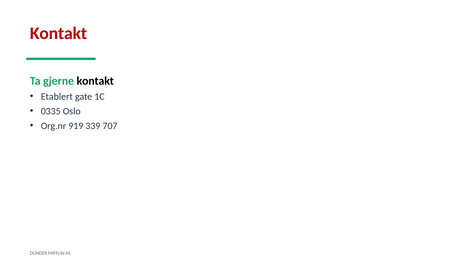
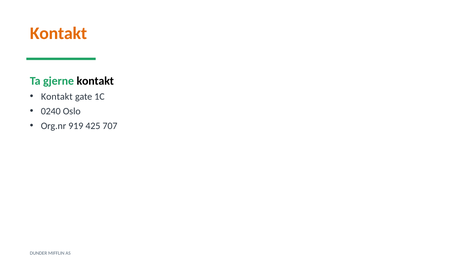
Kontakt at (58, 33) colour: red -> orange
Etablert at (57, 96): Etablert -> Kontakt
0335: 0335 -> 0240
339: 339 -> 425
